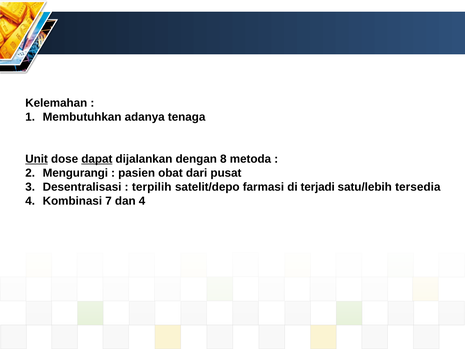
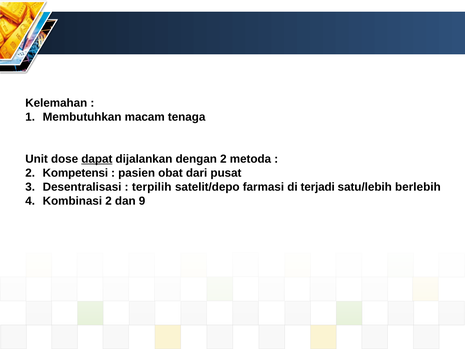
adanya: adanya -> macam
Unit underline: present -> none
dengan 8: 8 -> 2
Mengurangi: Mengurangi -> Kompetensi
tersedia: tersedia -> berlebih
Kombinasi 7: 7 -> 2
dan 4: 4 -> 9
